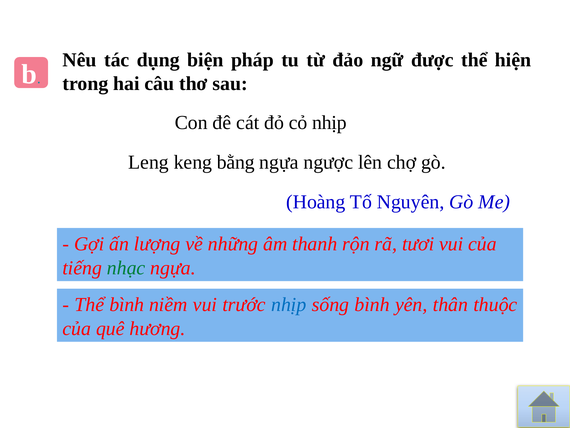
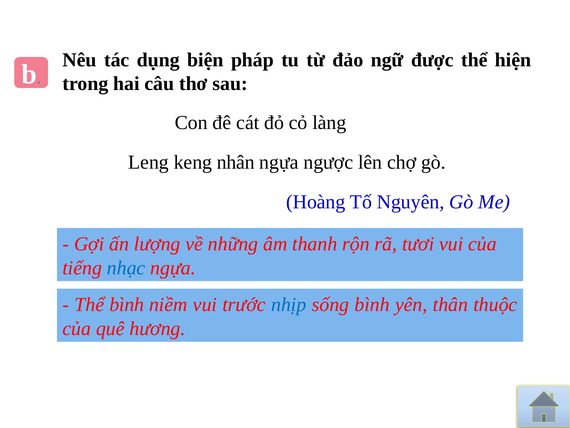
cỏ nhịp: nhịp -> làng
bằng: bằng -> nhân
nhạc colour: green -> blue
